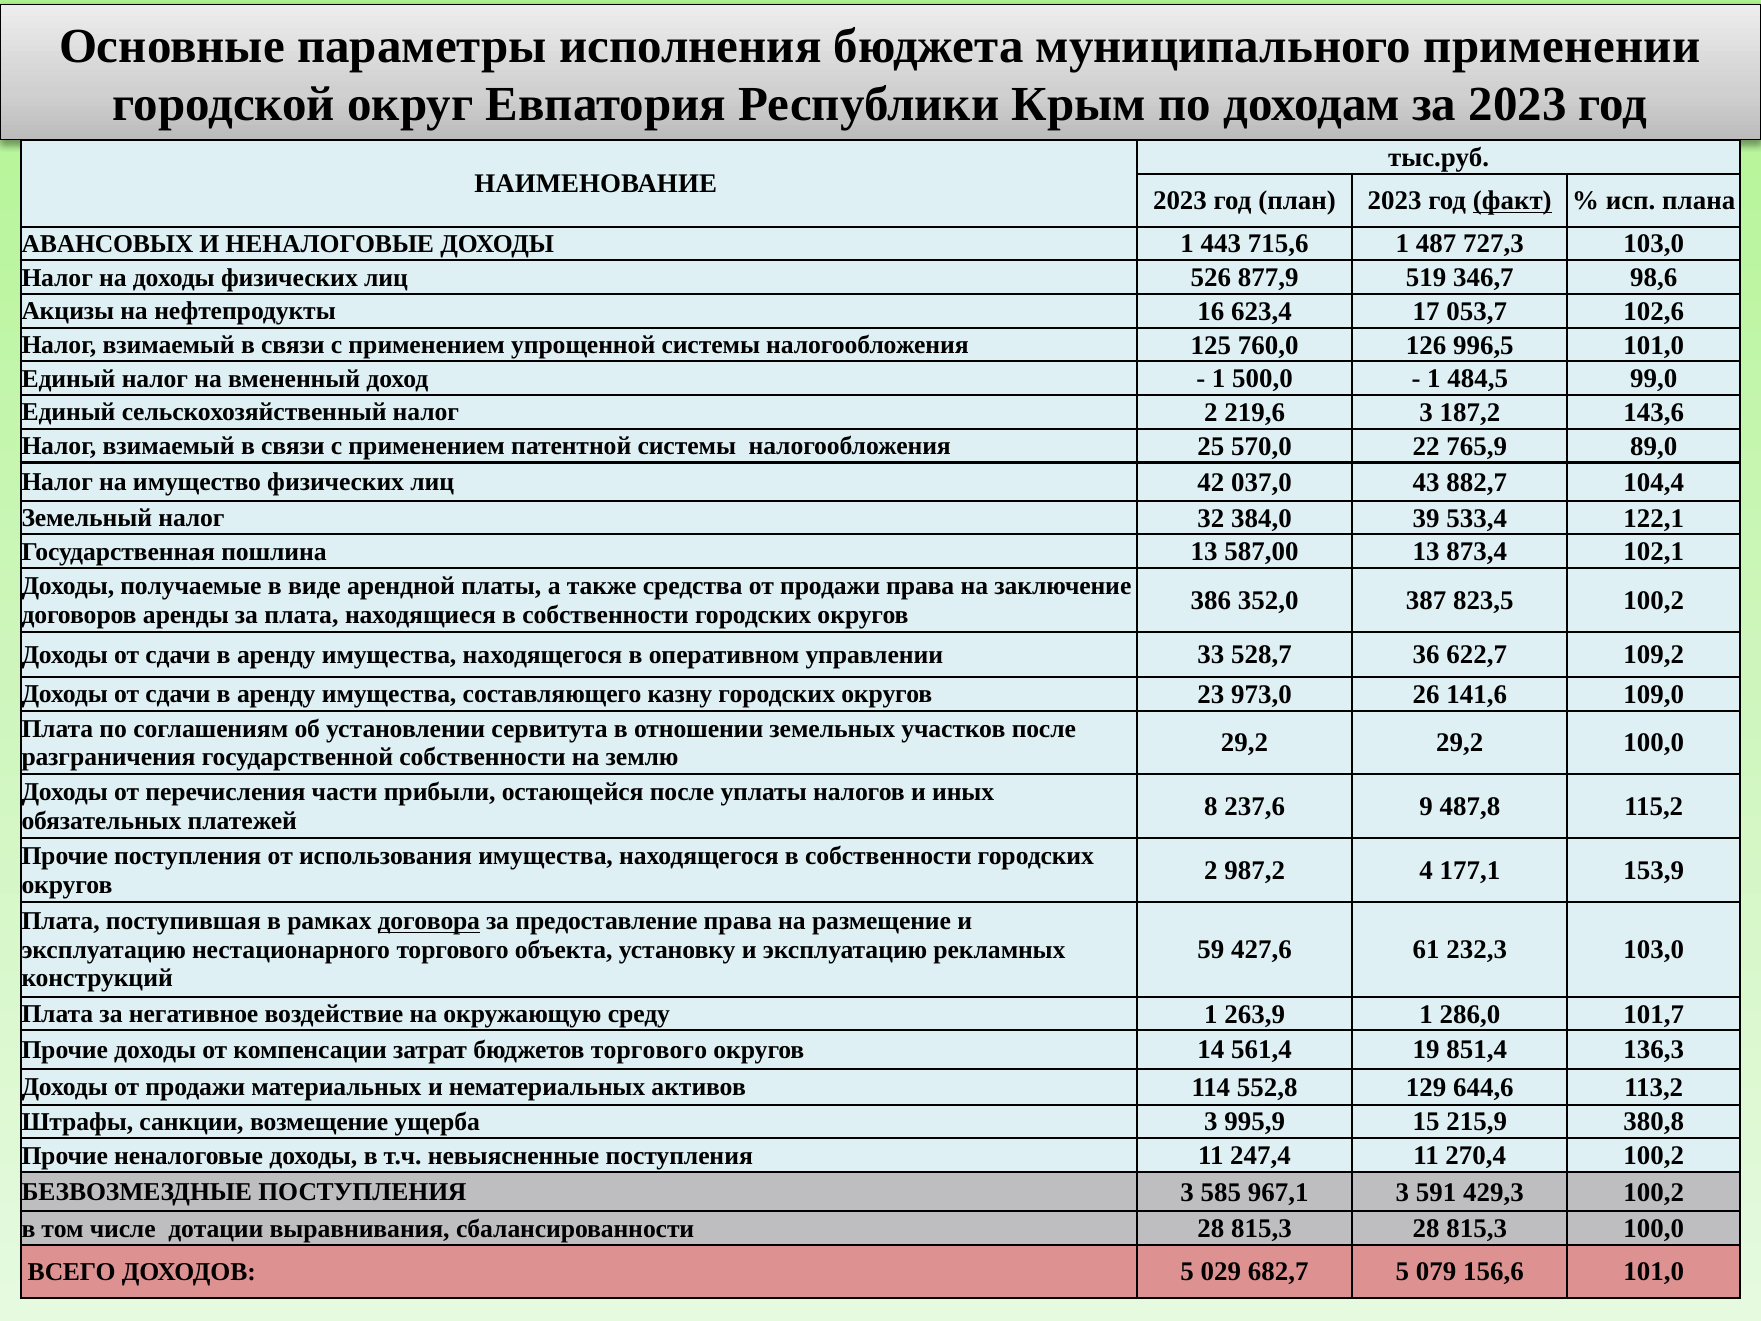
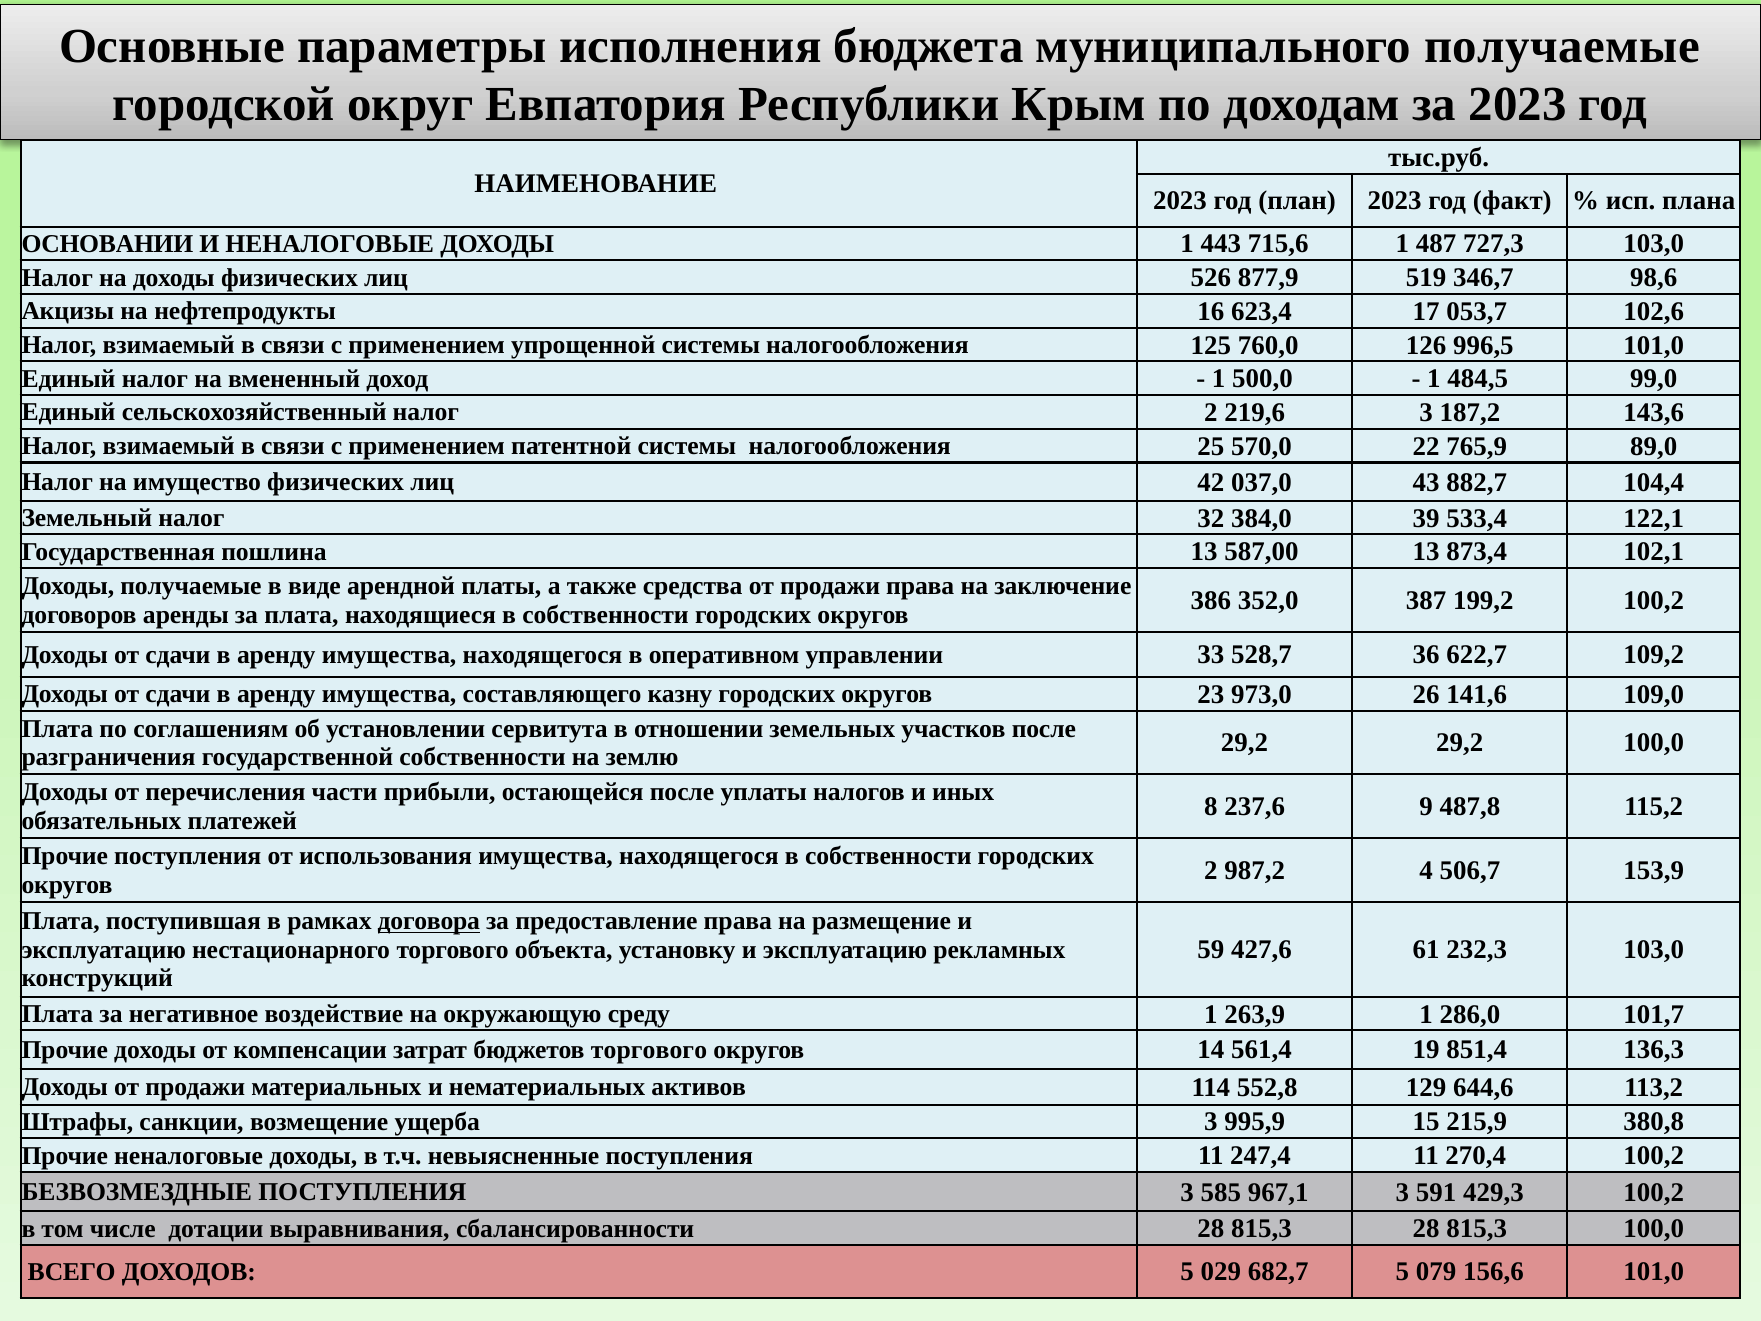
муниципального применении: применении -> получаемые
факт underline: present -> none
АВАНСОВЫХ: АВАНСОВЫХ -> ОСНОВАНИИ
823,5: 823,5 -> 199,2
177,1: 177,1 -> 506,7
